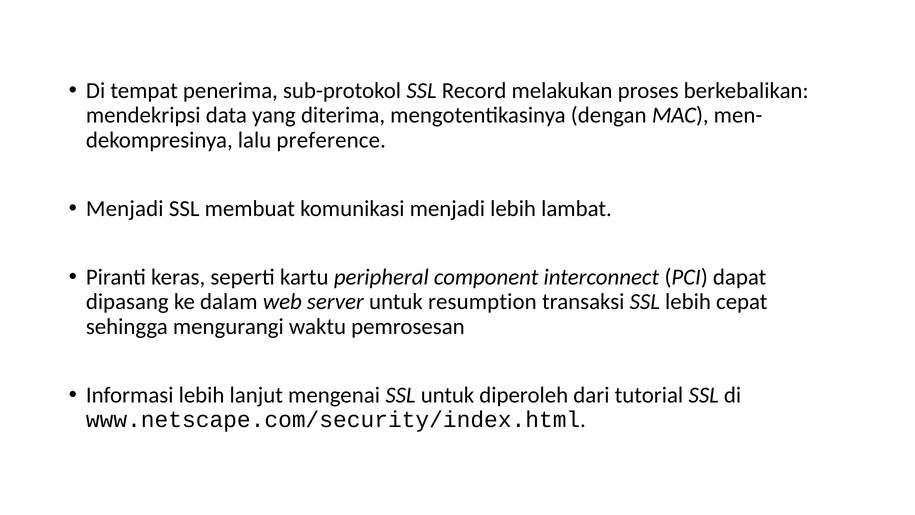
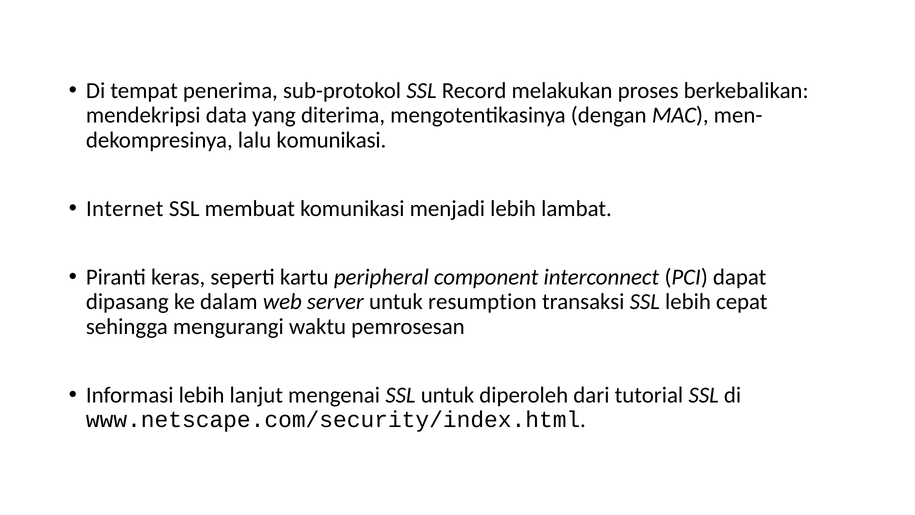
lalu preference: preference -> komunikasi
Menjadi at (125, 209): Menjadi -> Internet
